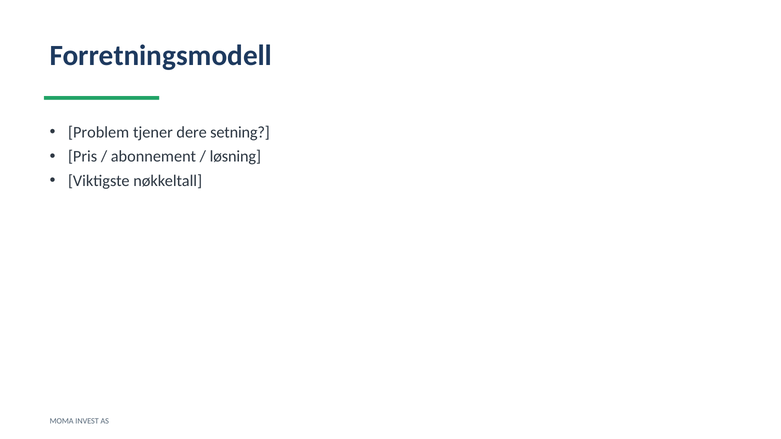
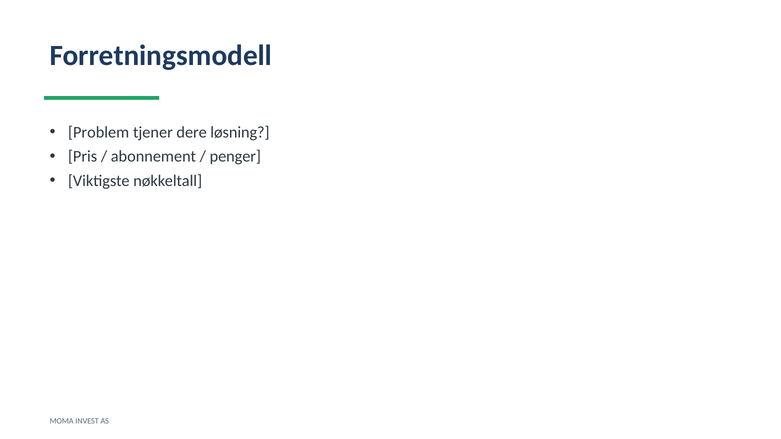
setning: setning -> løsning
løsning: løsning -> penger
